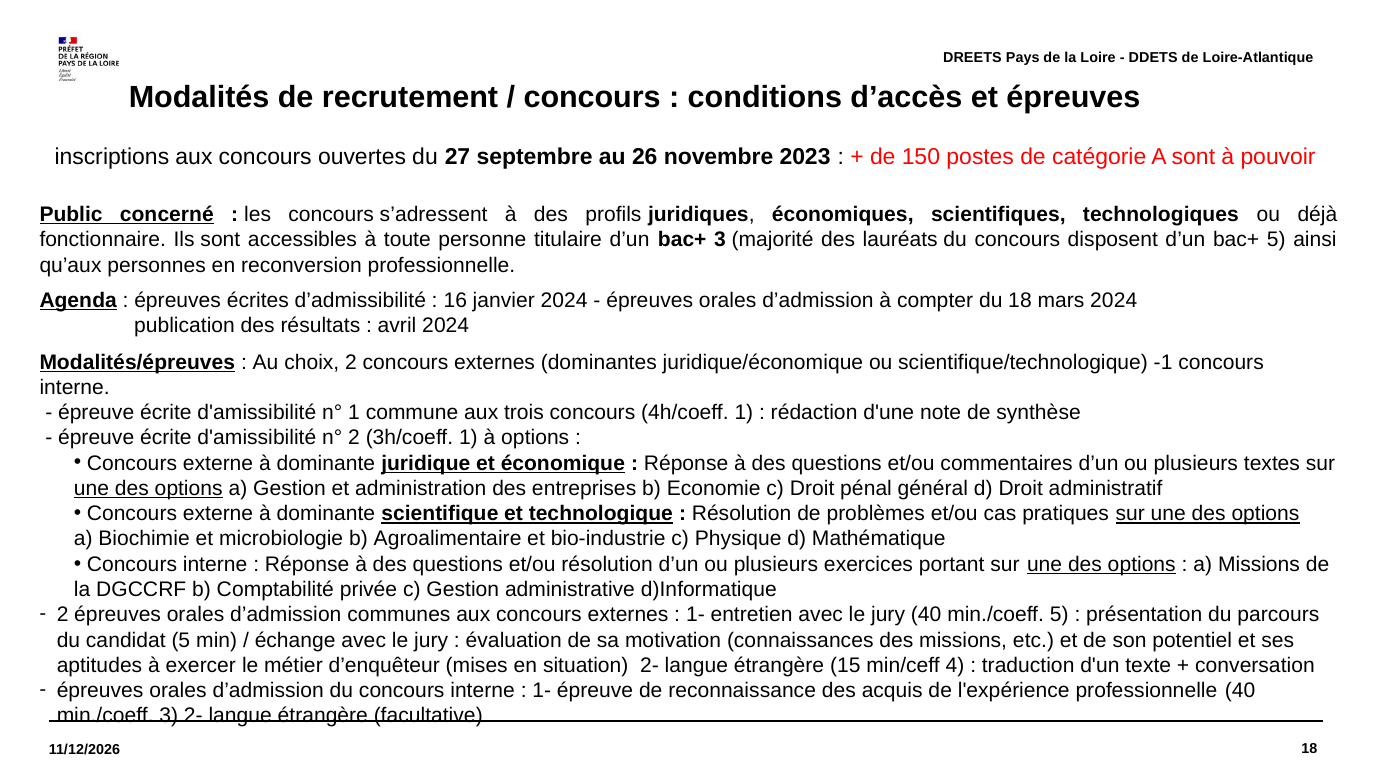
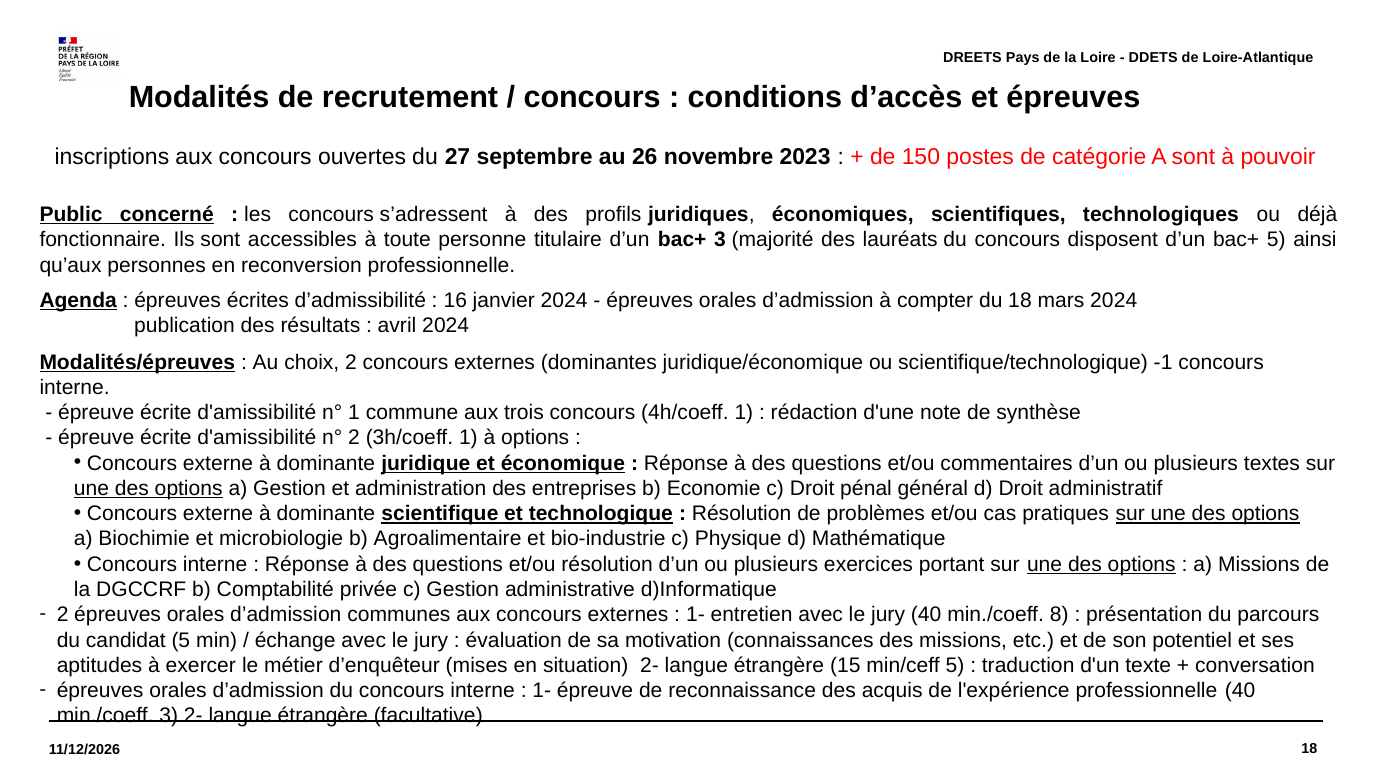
min./coeff 5: 5 -> 8
min/ceff 4: 4 -> 5
